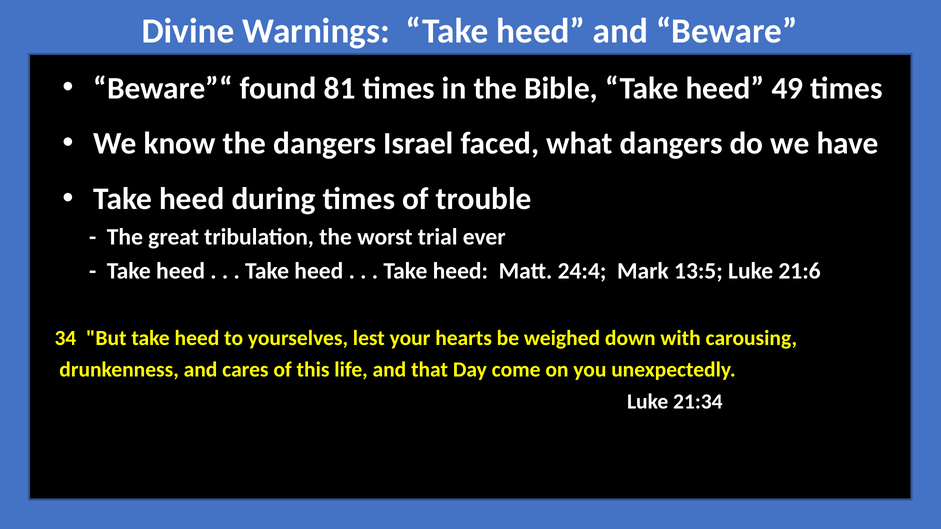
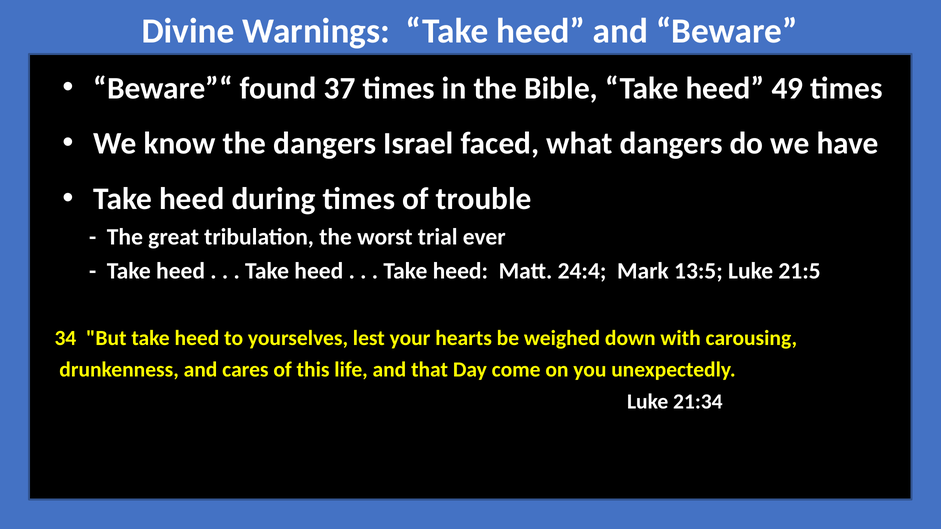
81: 81 -> 37
21:6: 21:6 -> 21:5
